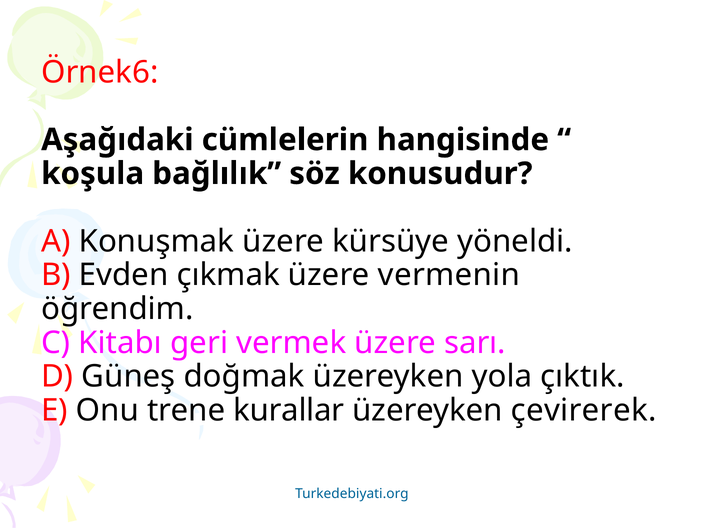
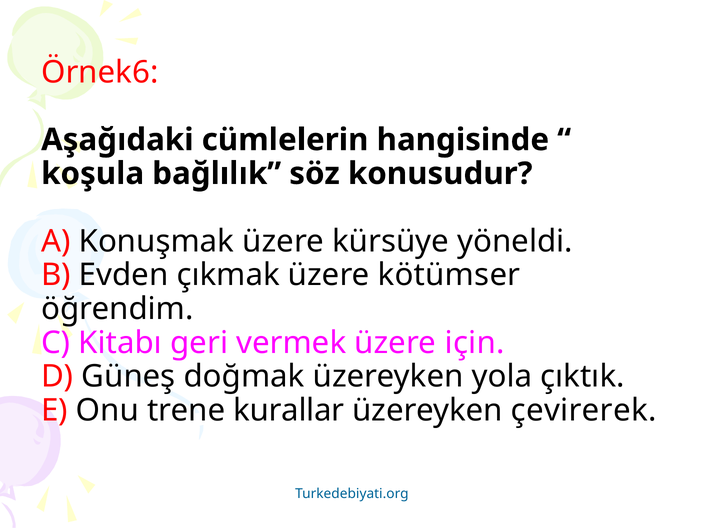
vermenin: vermenin -> kötümser
sarı: sarı -> için
